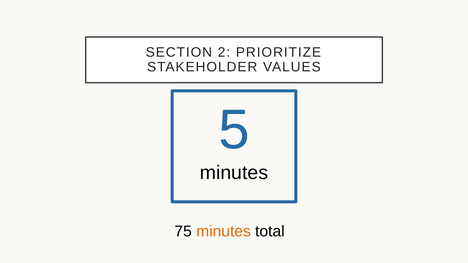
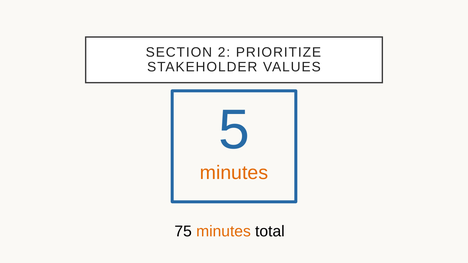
minutes at (234, 173) colour: black -> orange
